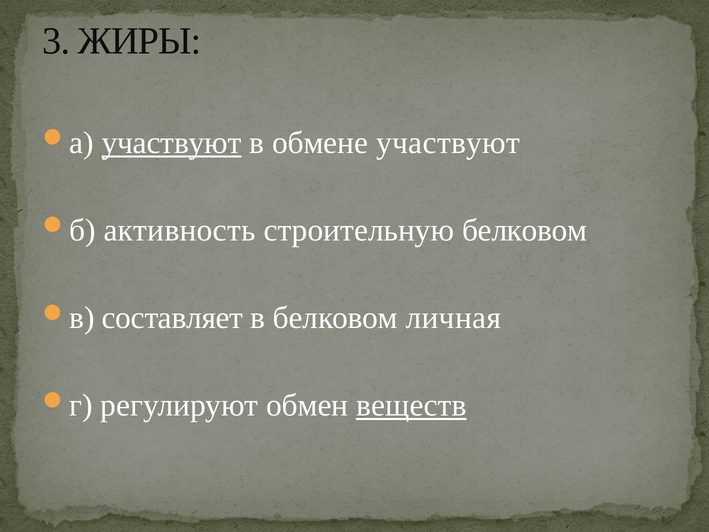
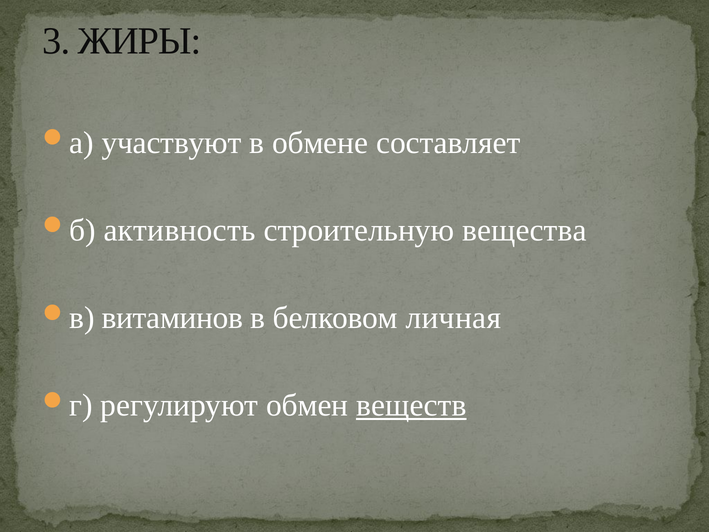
участвуют at (172, 143) underline: present -> none
обмене участвуют: участвуют -> составляет
строительную белковом: белковом -> вещества
составляет: составляет -> витаминов
